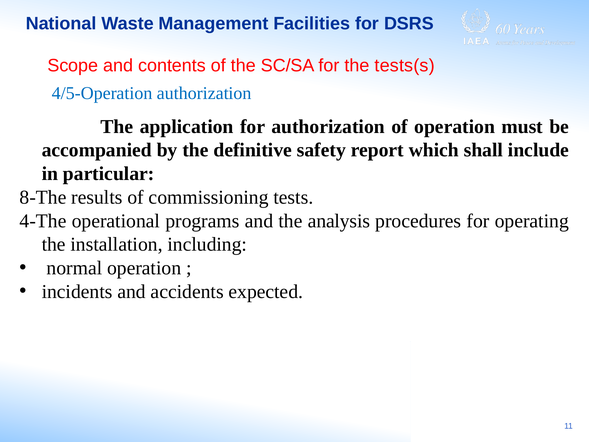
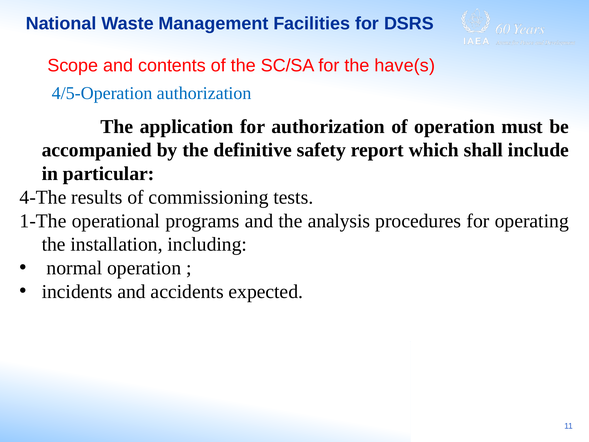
tests(s: tests(s -> have(s
8-The: 8-The -> 4-The
4-The: 4-The -> 1-The
